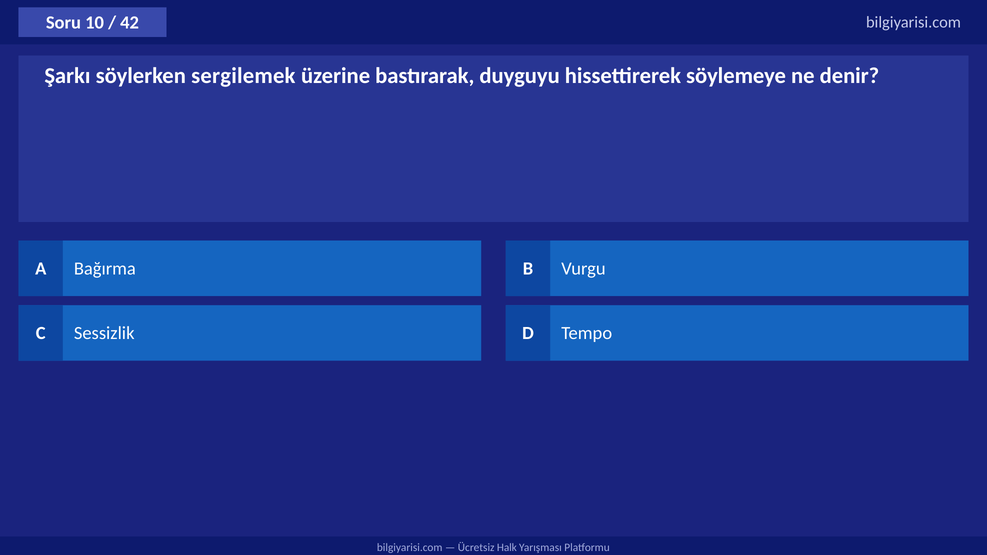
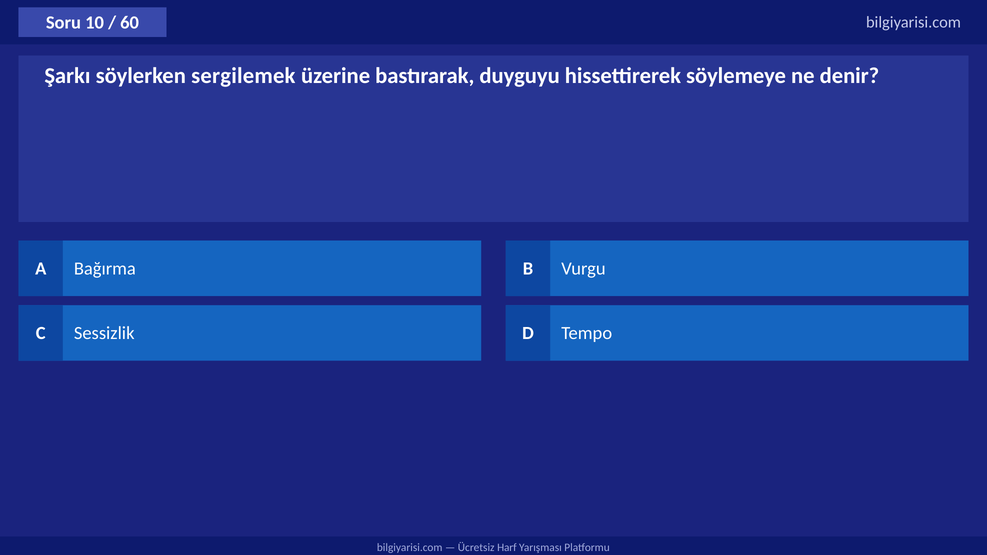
42: 42 -> 60
Halk: Halk -> Harf
